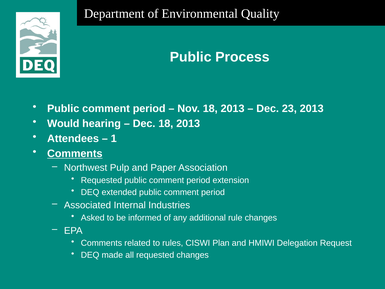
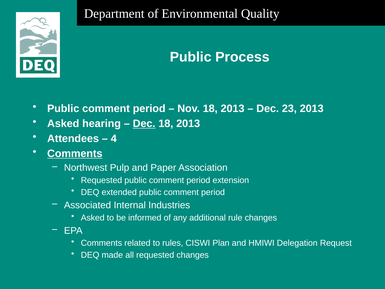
Would at (63, 124): Would -> Asked
Dec at (144, 124) underline: none -> present
1: 1 -> 4
